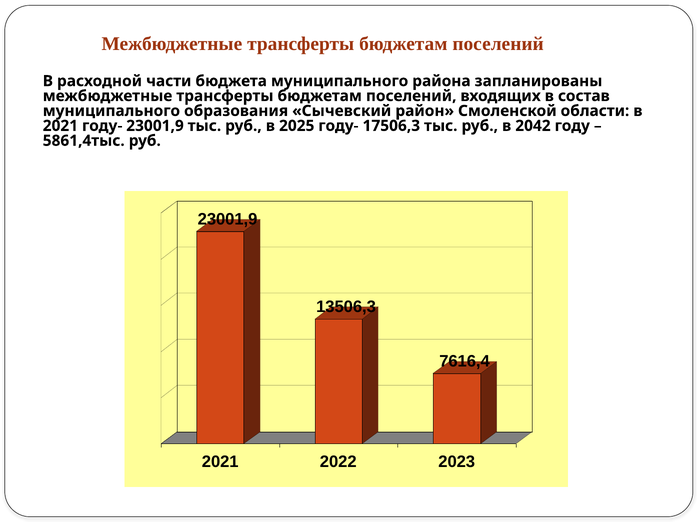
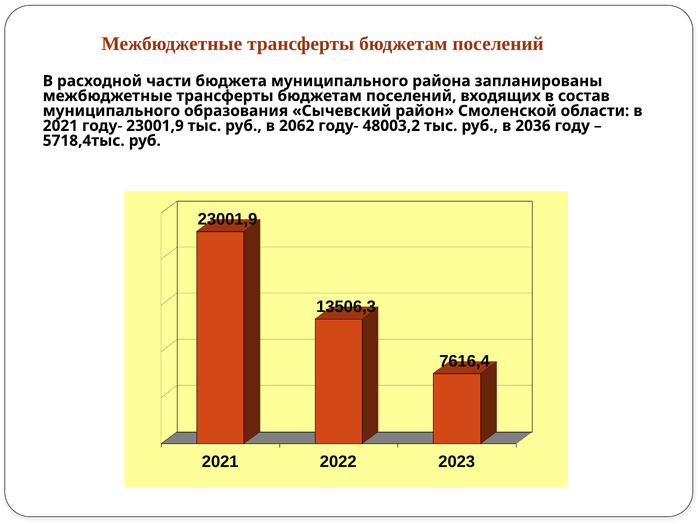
2025: 2025 -> 2062
17506,3: 17506,3 -> 48003,2
2042: 2042 -> 2036
5861,4тыс: 5861,4тыс -> 5718,4тыс
